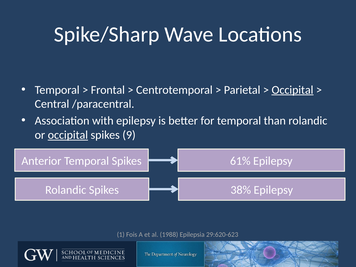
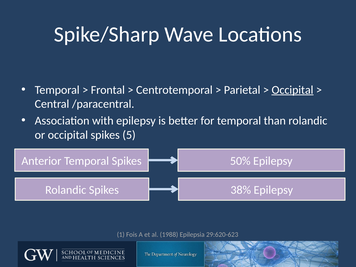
occipital at (68, 135) underline: present -> none
9: 9 -> 5
61%: 61% -> 50%
